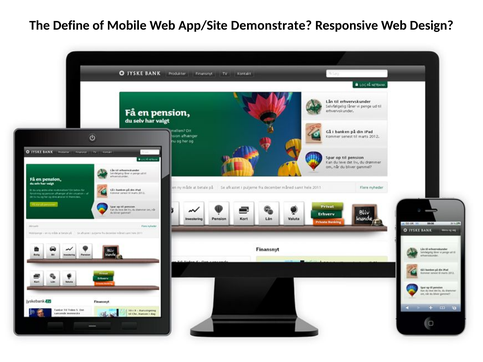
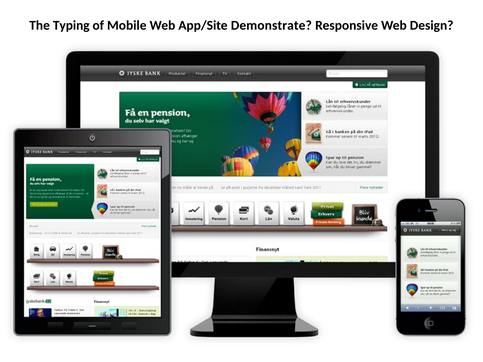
Define: Define -> Typing
